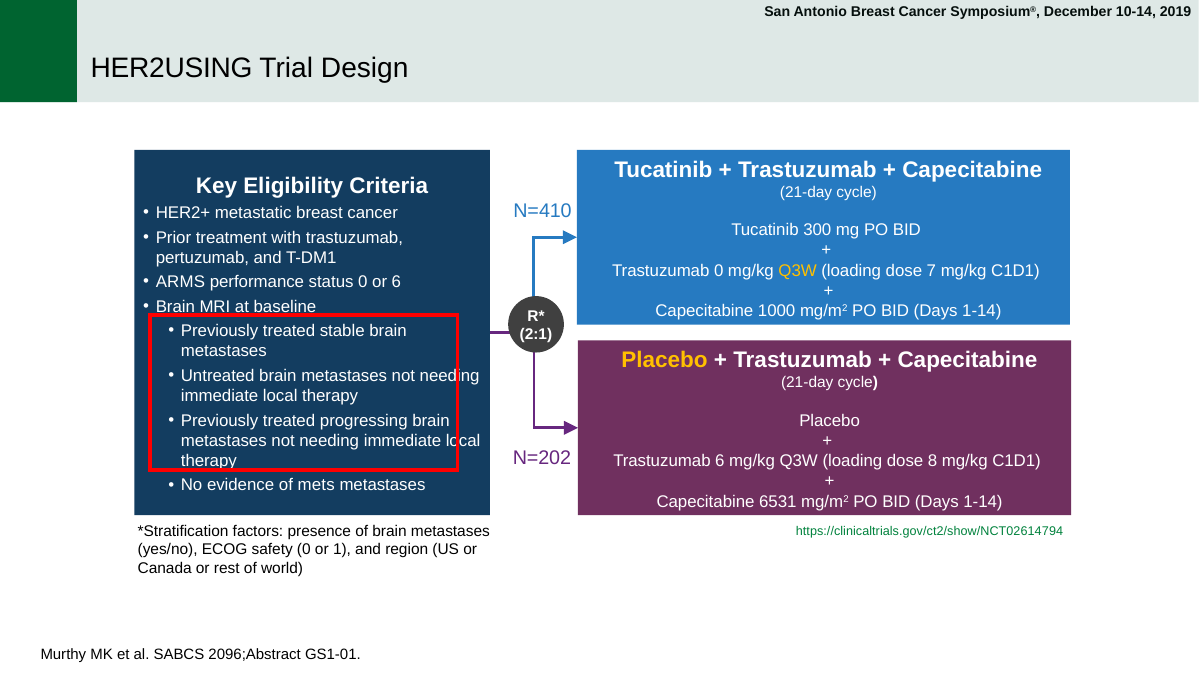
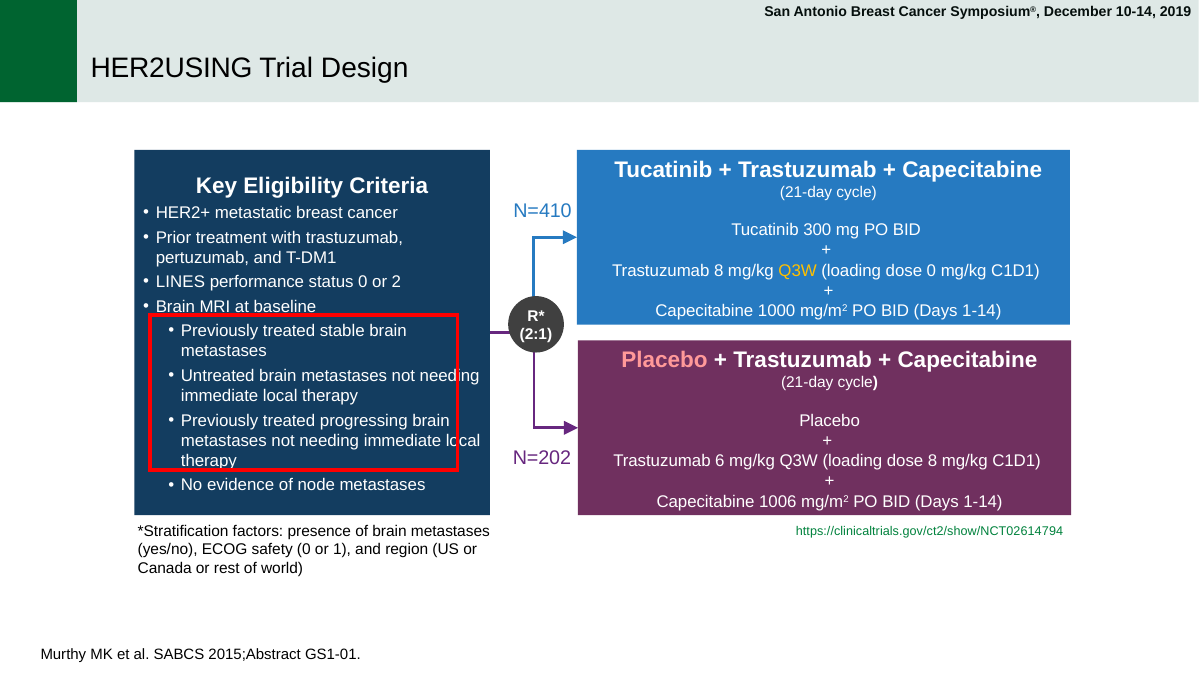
Trastuzumab 0: 0 -> 8
dose 7: 7 -> 0
ARMS: ARMS -> LINES
or 6: 6 -> 2
Placebo at (665, 360) colour: yellow -> pink
mets: mets -> node
6531: 6531 -> 1006
2096;Abstract: 2096;Abstract -> 2015;Abstract
